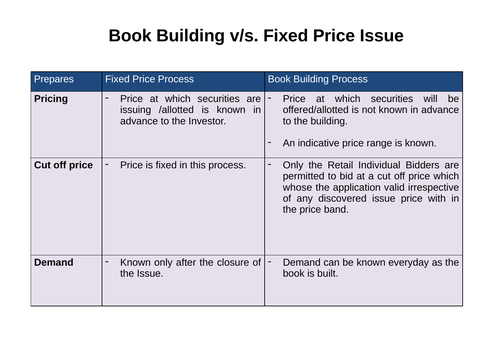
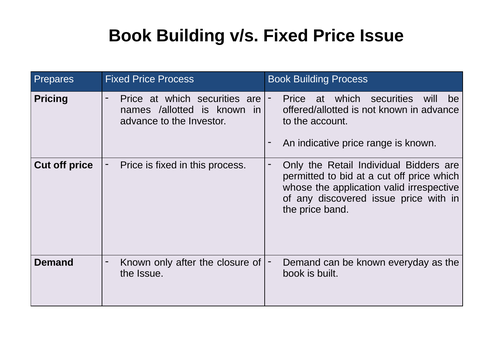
issuing: issuing -> names
the building: building -> account
